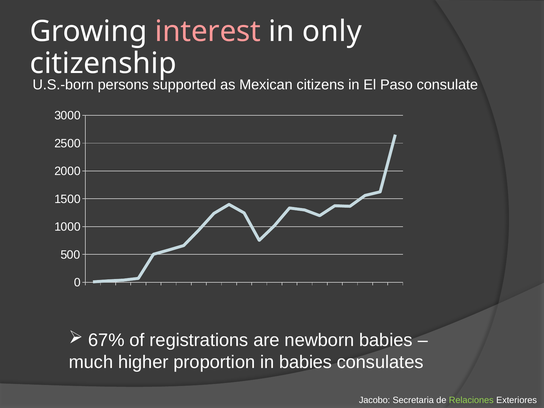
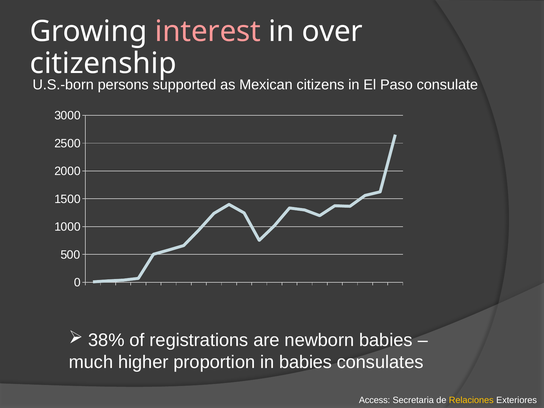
only: only -> over
67%: 67% -> 38%
Jacobo: Jacobo -> Access
Relaciones colour: light green -> yellow
